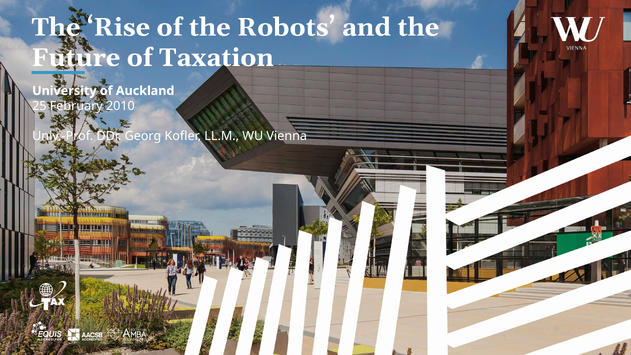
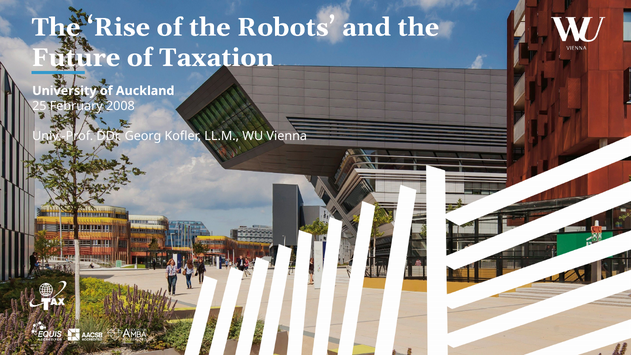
2010: 2010 -> 2008
